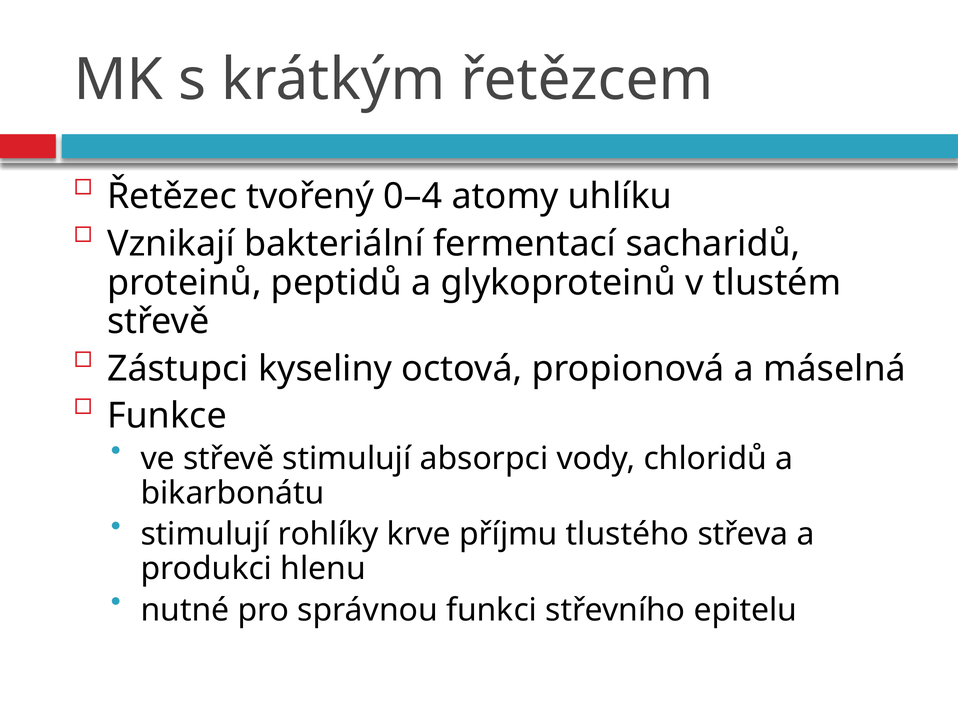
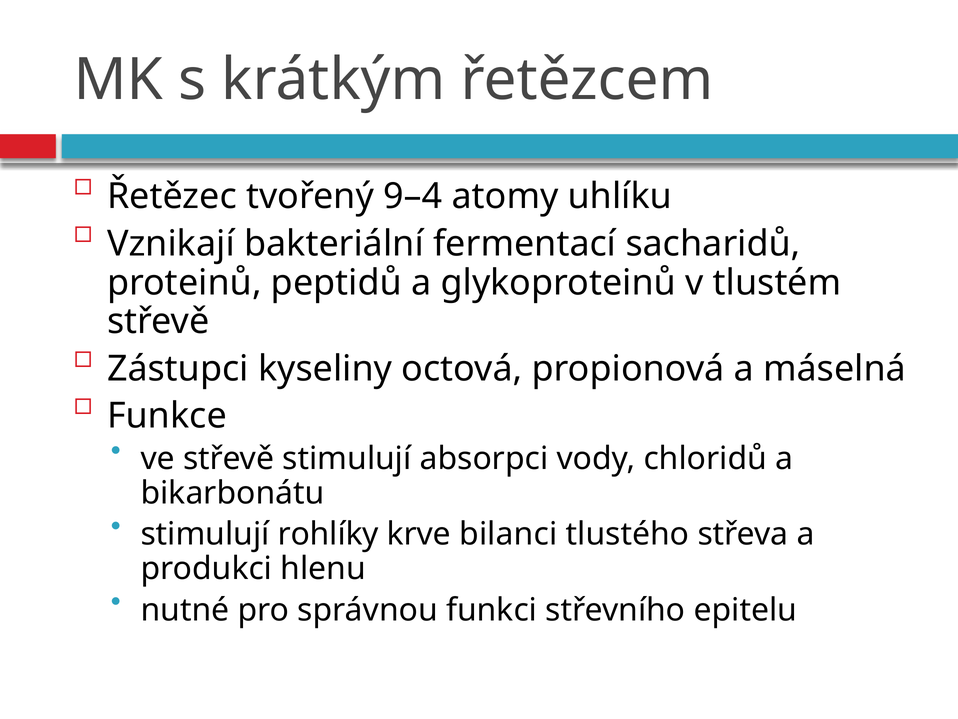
0–4: 0–4 -> 9–4
příjmu: příjmu -> bilanci
